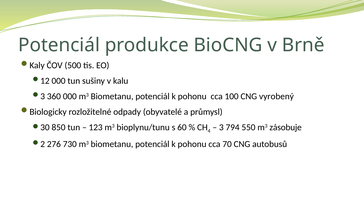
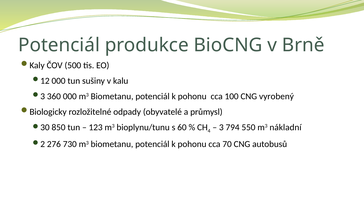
zásobuje: zásobuje -> nákladní
